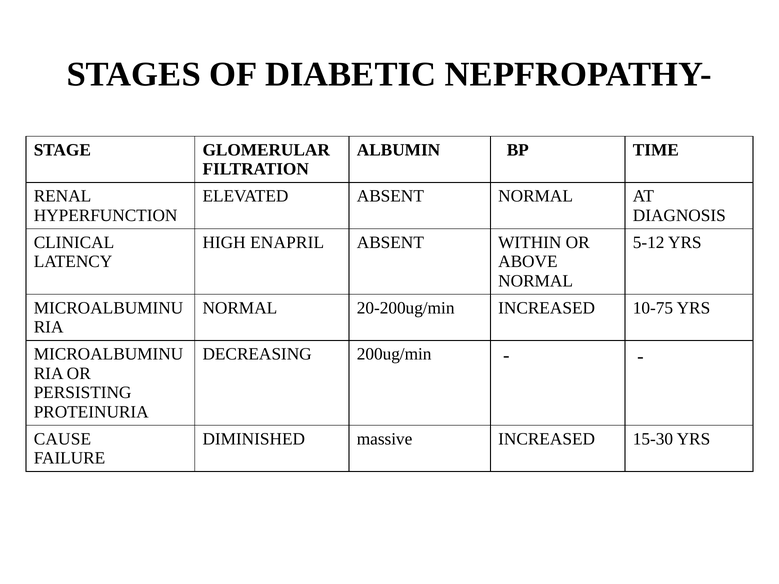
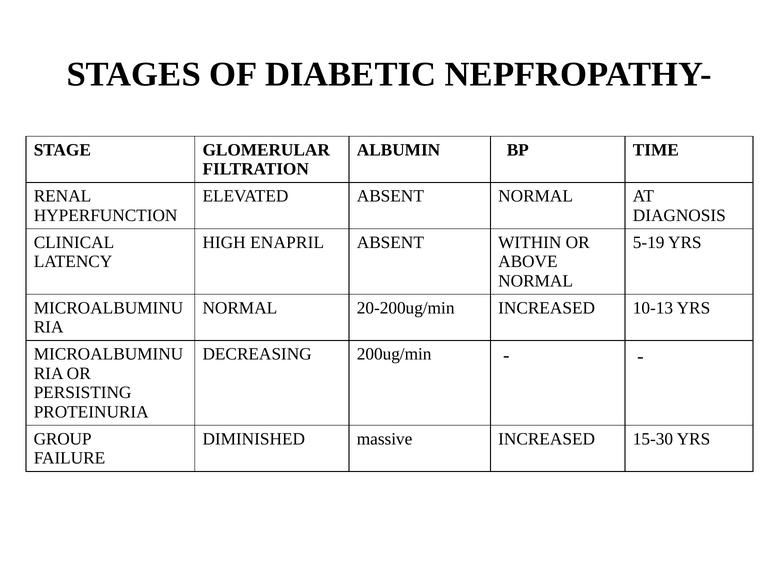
5-12: 5-12 -> 5-19
10-75: 10-75 -> 10-13
CAUSE: CAUSE -> GROUP
